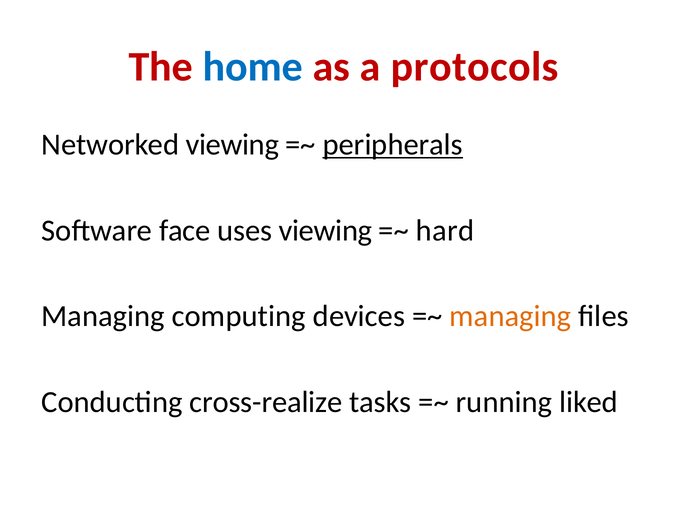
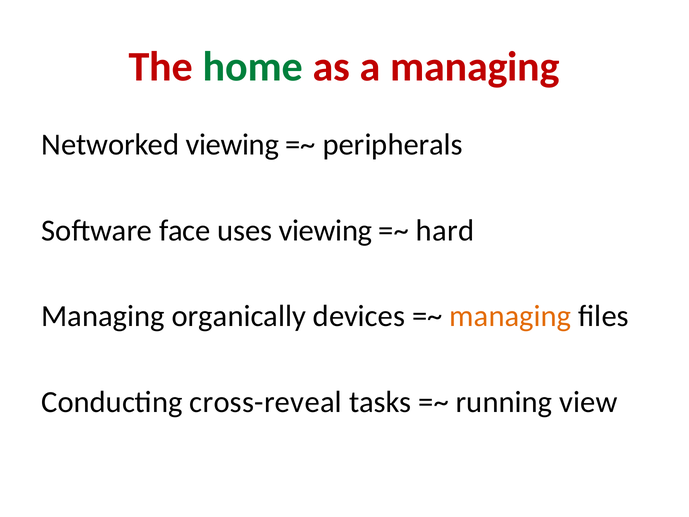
home colour: blue -> green
a protocols: protocols -> managing
peripherals underline: present -> none
computing: computing -> organically
cross-realize: cross-realize -> cross-reveal
liked: liked -> view
